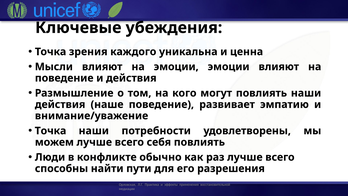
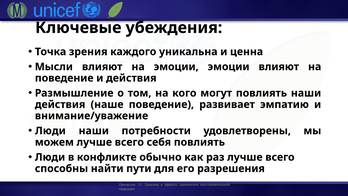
Точка at (50, 131): Точка -> Люди
